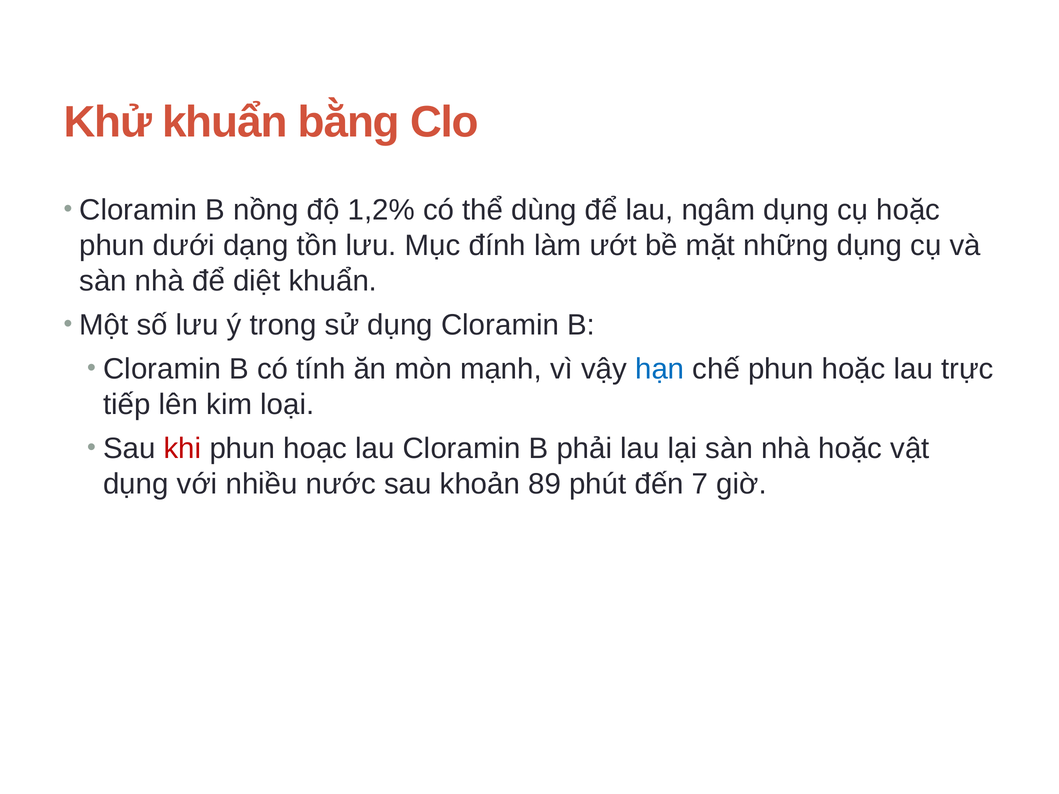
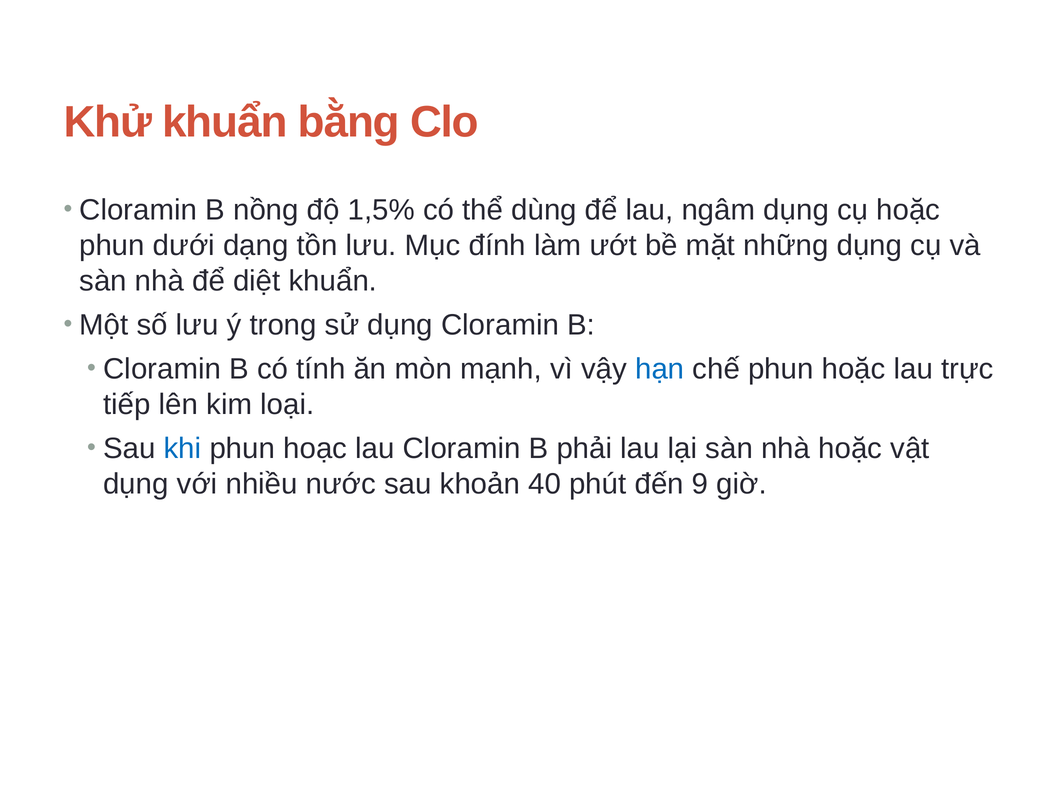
1,2%: 1,2% -> 1,5%
khi colour: red -> blue
89: 89 -> 40
7: 7 -> 9
